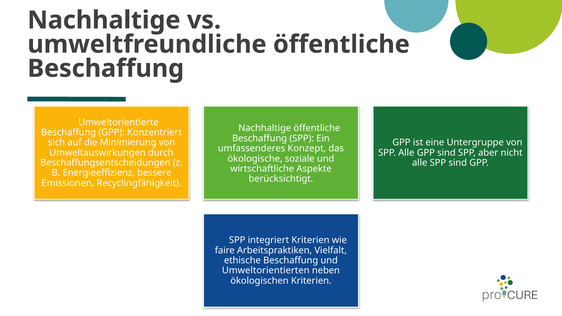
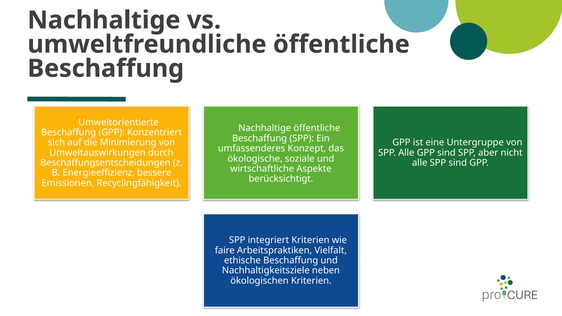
Umweltorientierten: Umweltorientierten -> Nachhaltigkeitsziele
